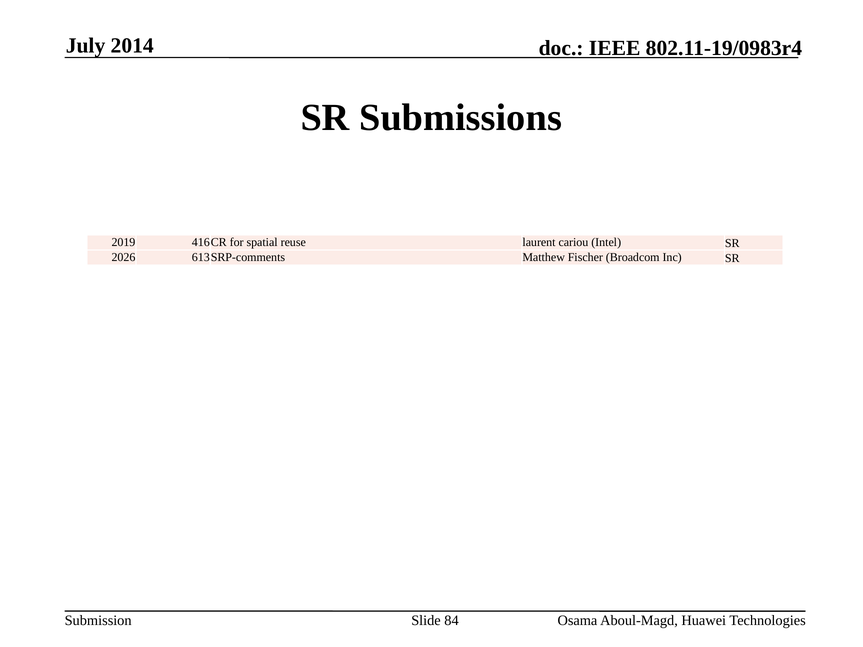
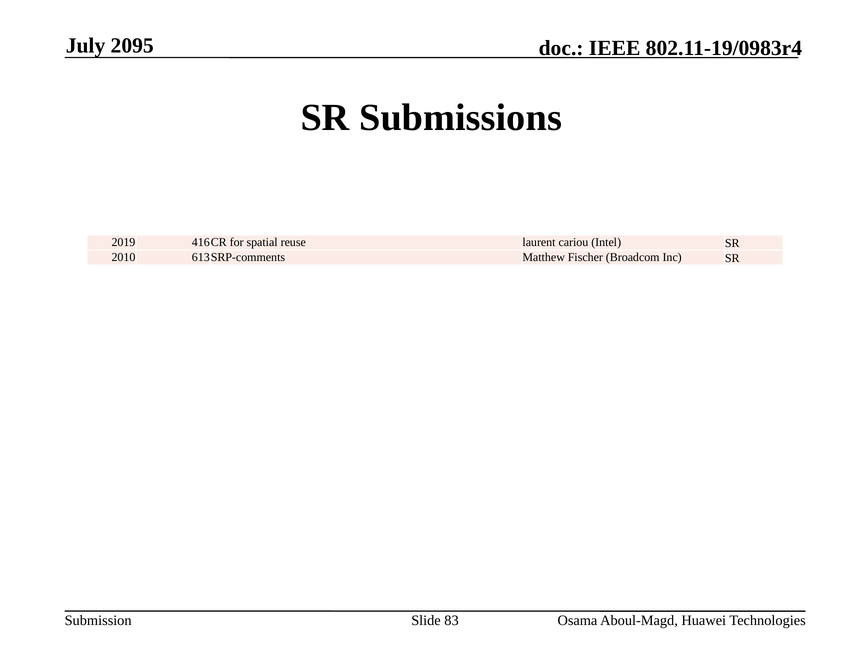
2014: 2014 -> 2095
2026: 2026 -> 2010
84: 84 -> 83
